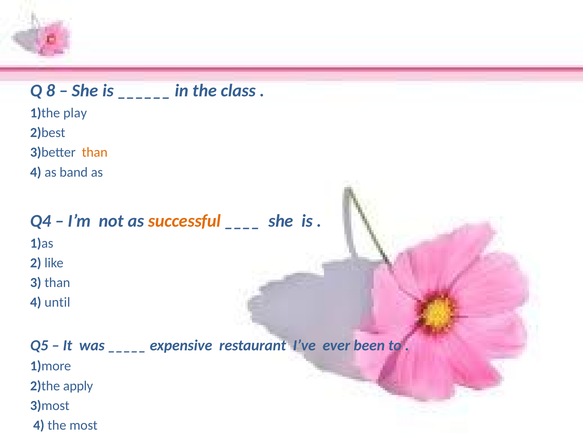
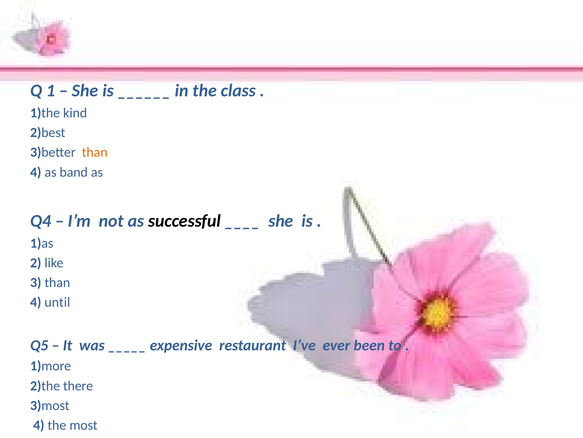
8: 8 -> 1
play: play -> kind
successful colour: orange -> black
apply: apply -> there
